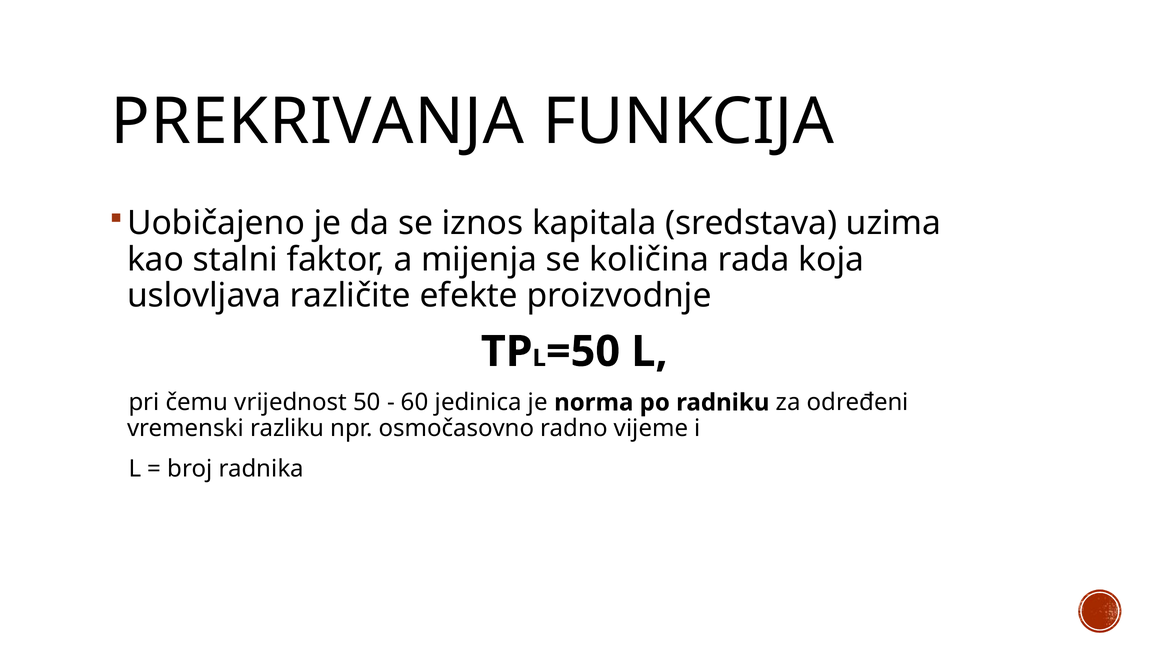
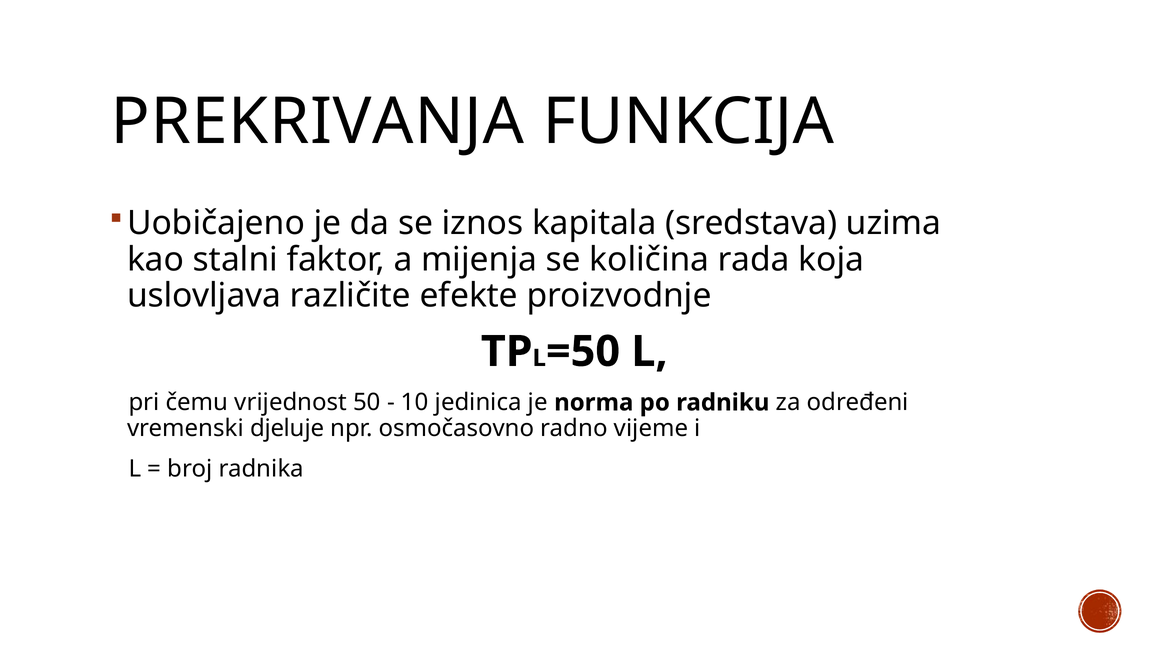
60: 60 -> 10
razliku: razliku -> djeluje
